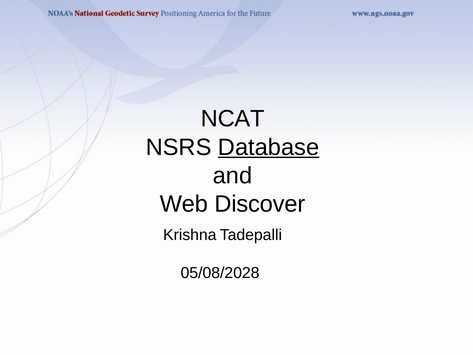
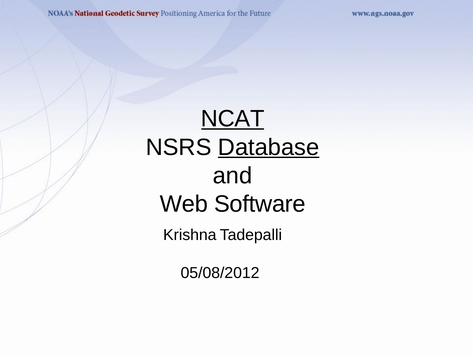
NCAT underline: none -> present
Discover: Discover -> Software
05/08/2028: 05/08/2028 -> 05/08/2012
